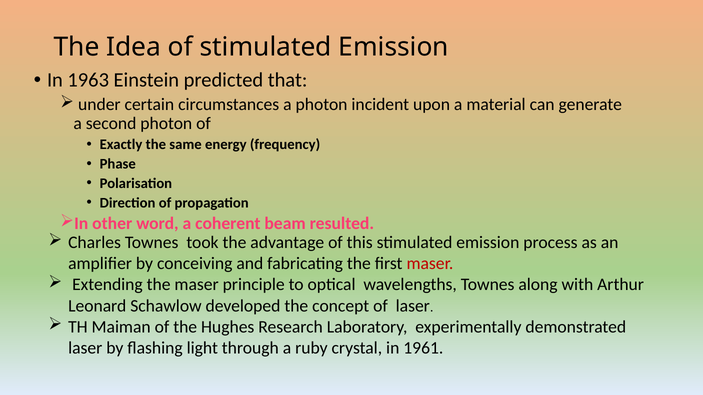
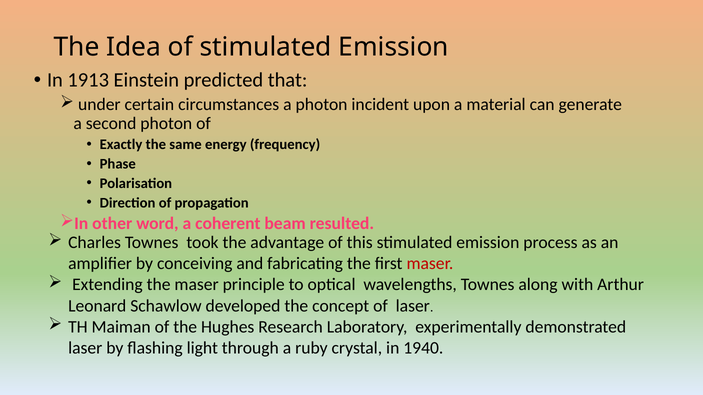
1963: 1963 -> 1913
1961: 1961 -> 1940
